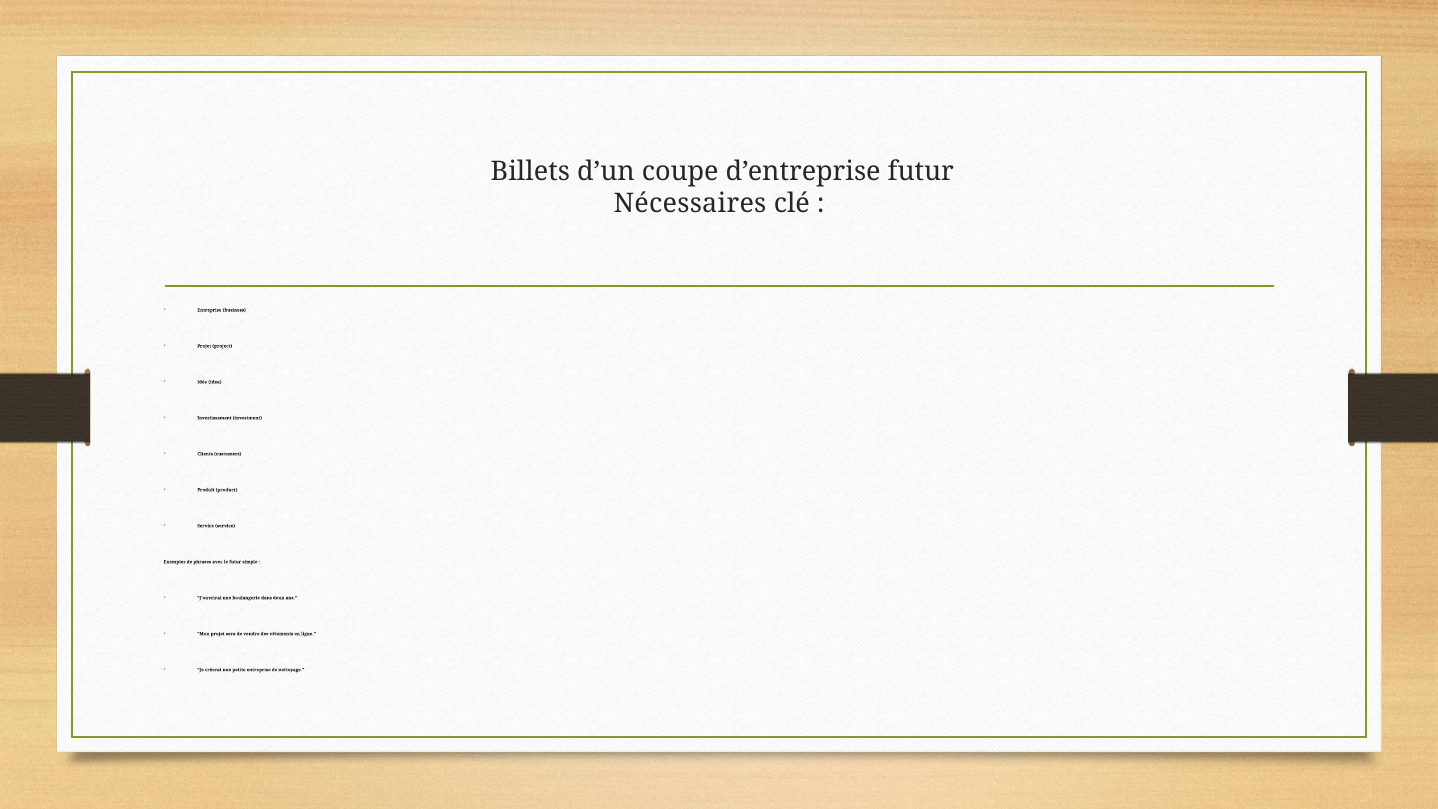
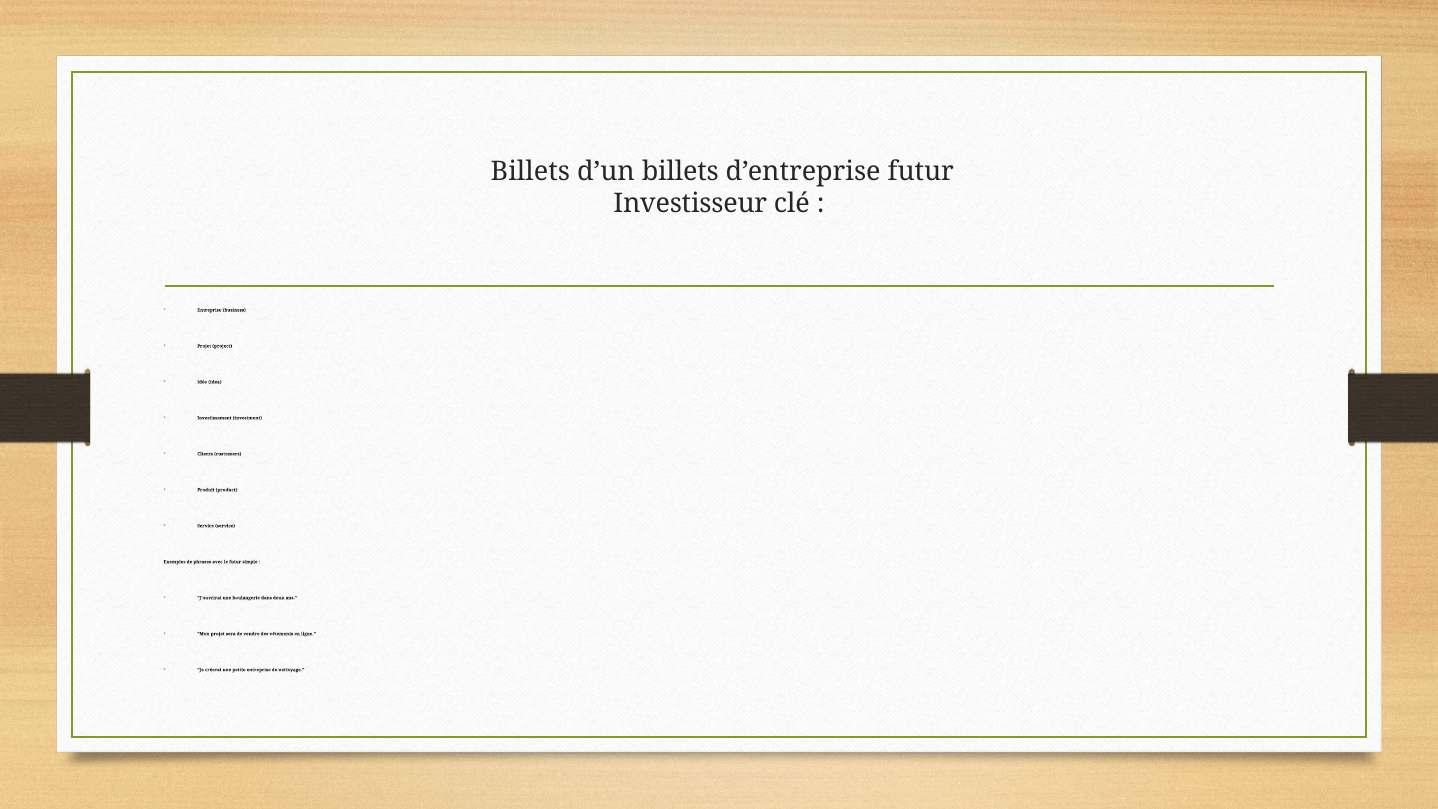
d’un coupe: coupe -> billets
Nécessaires: Nécessaires -> Investisseur
